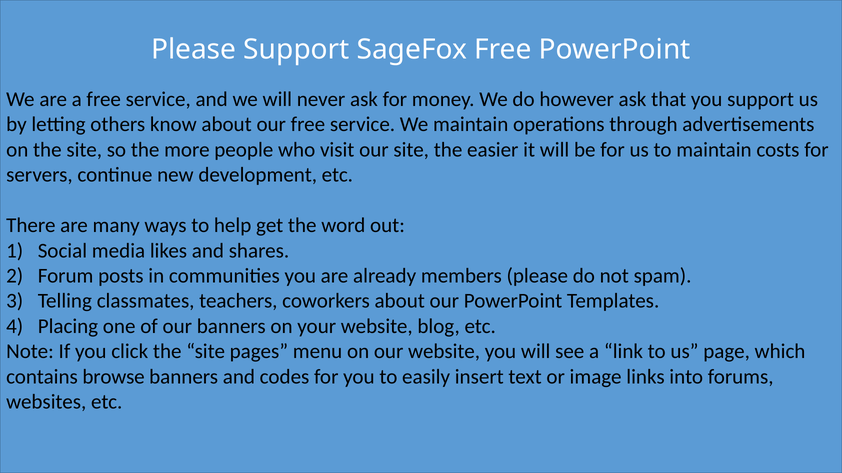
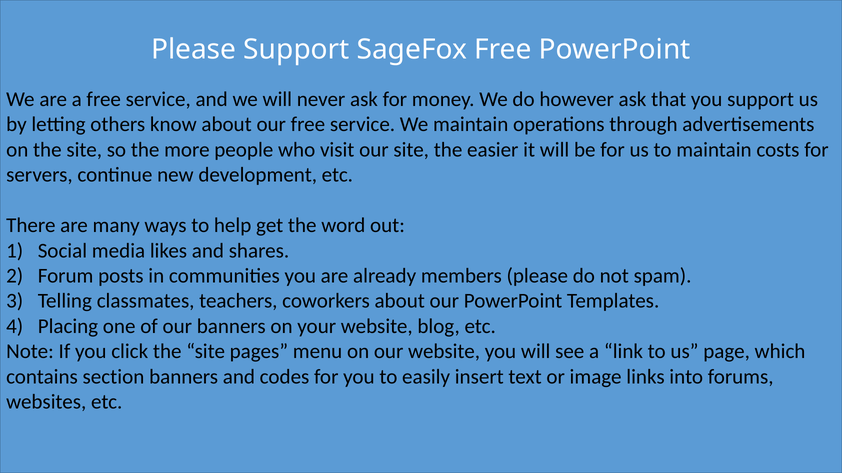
browse: browse -> section
